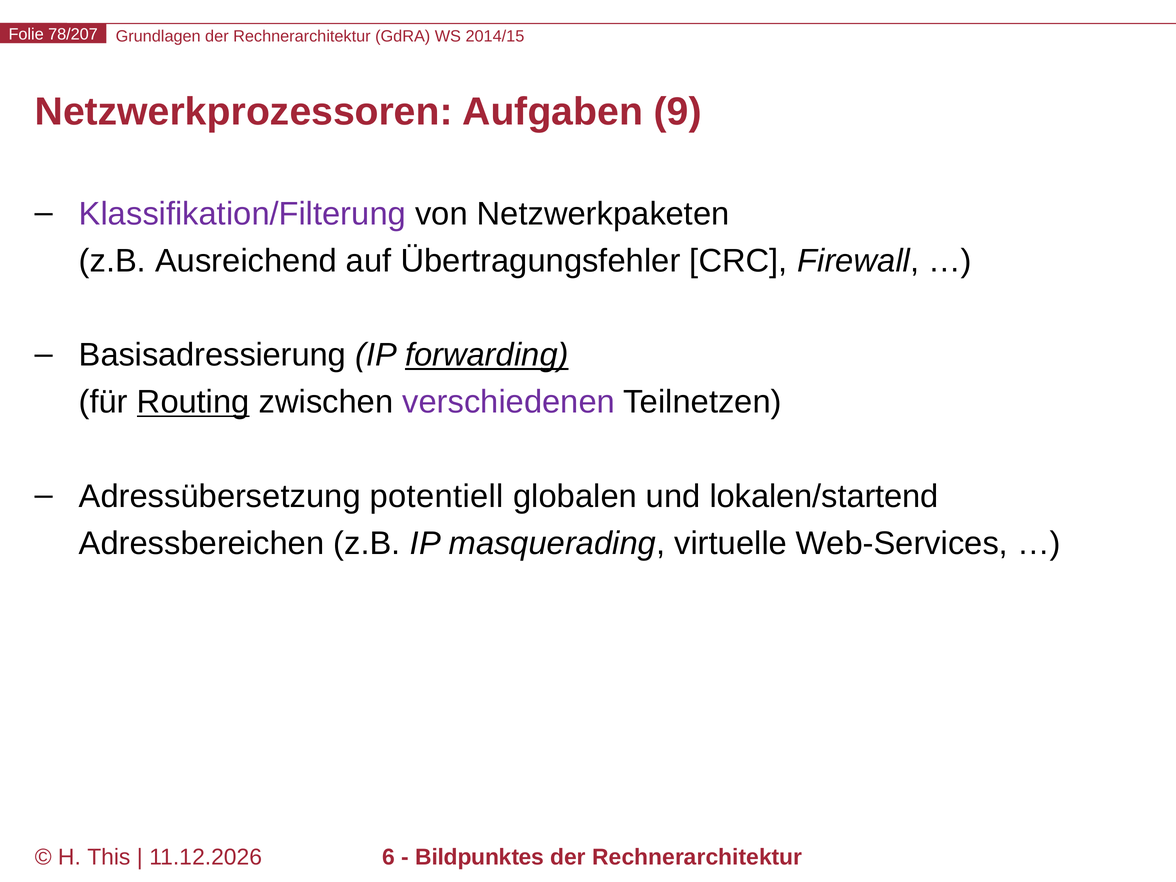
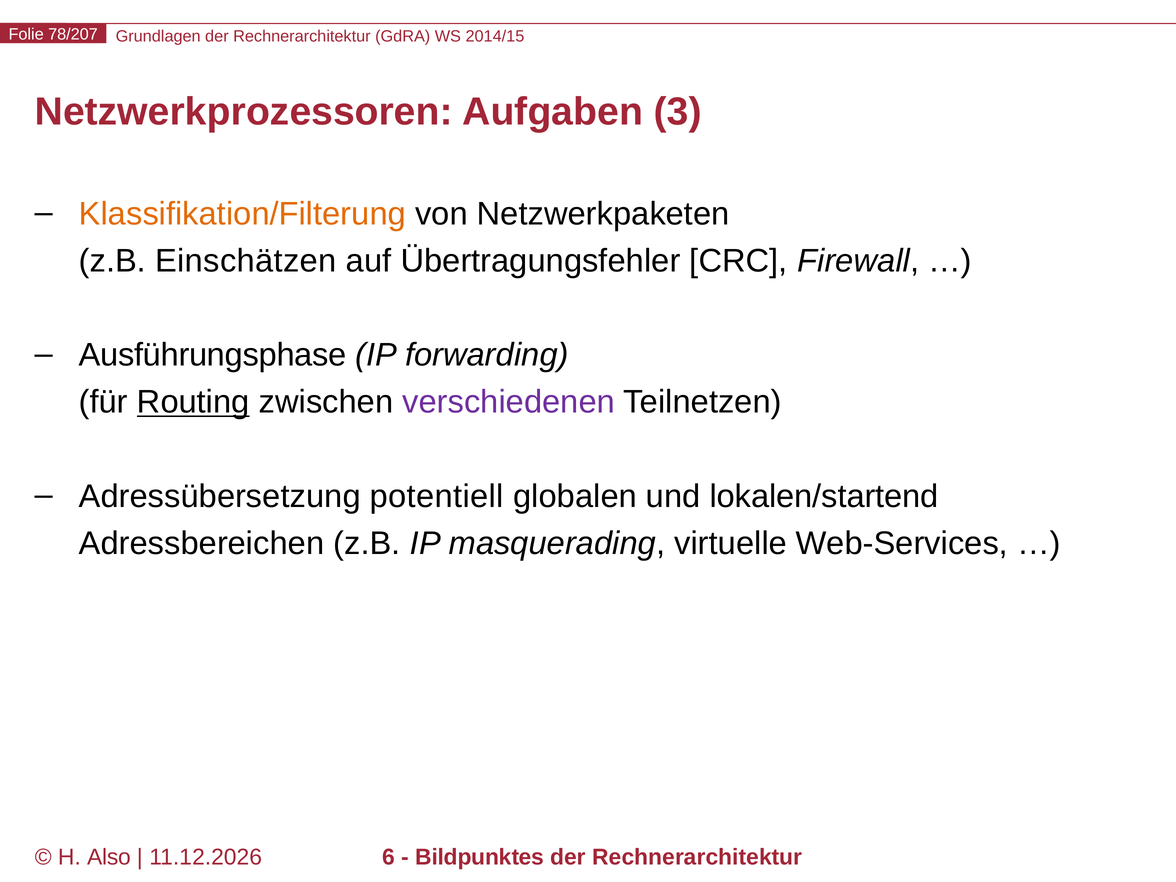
9: 9 -> 3
Klassifikation/Filterung colour: purple -> orange
Ausreichend: Ausreichend -> Einschätzen
Basisadressierung: Basisadressierung -> Ausführungsphase
forwarding underline: present -> none
This: This -> Also
